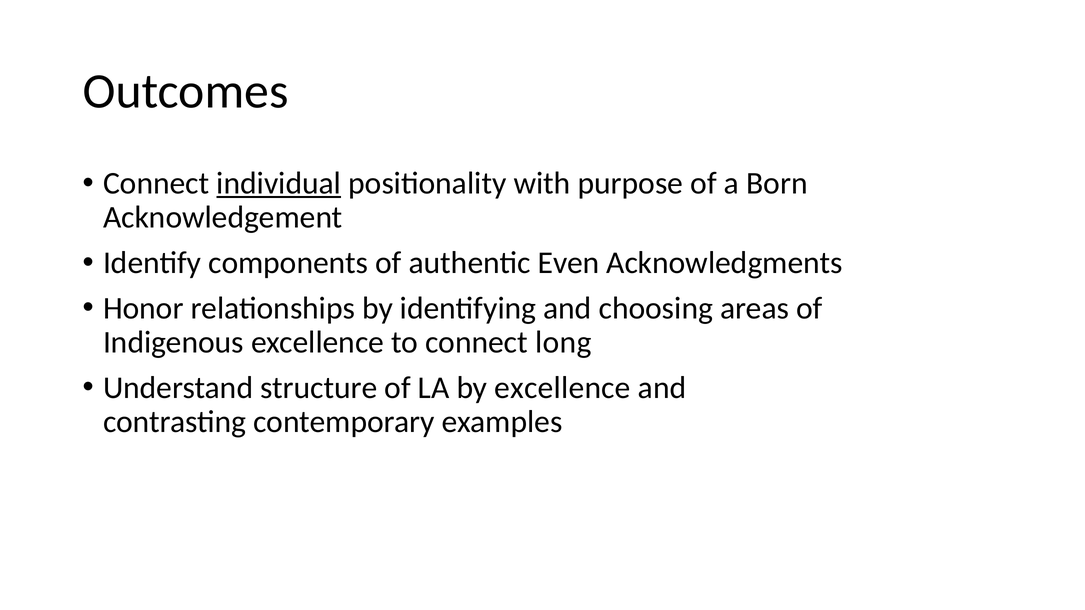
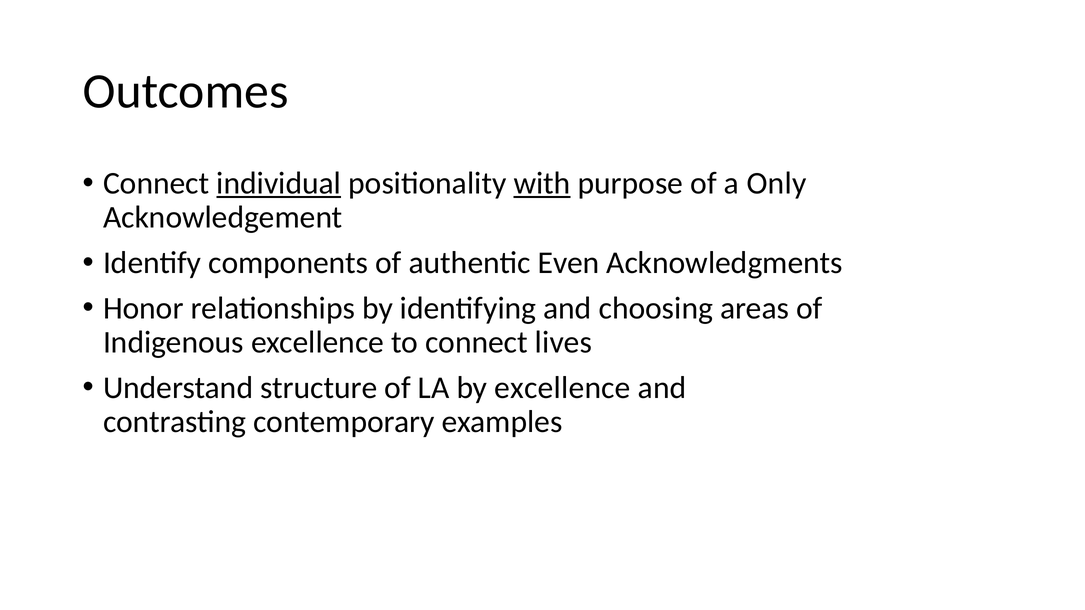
with underline: none -> present
Born: Born -> Only
long: long -> lives
